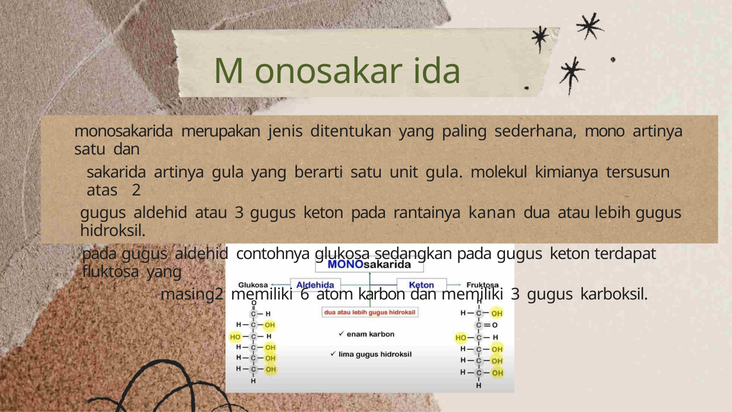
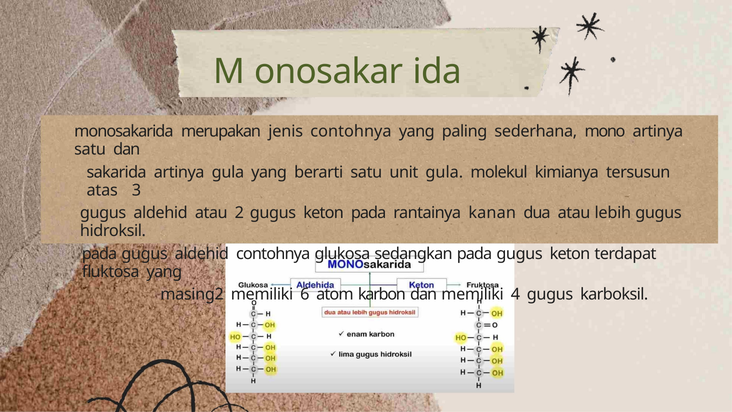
jenis ditentukan: ditentukan -> contohnya
2: 2 -> 3
atau 3: 3 -> 2
memiliki 3: 3 -> 4
